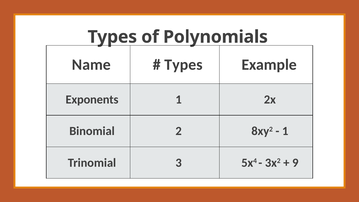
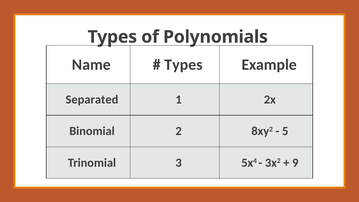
Exponents: Exponents -> Separated
1 at (285, 131): 1 -> 5
